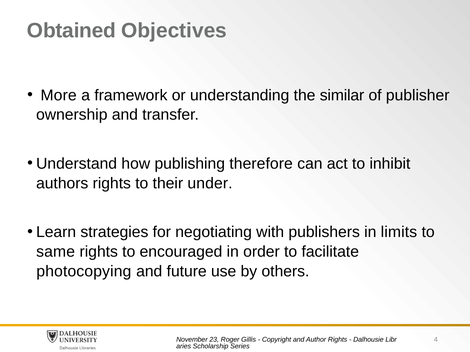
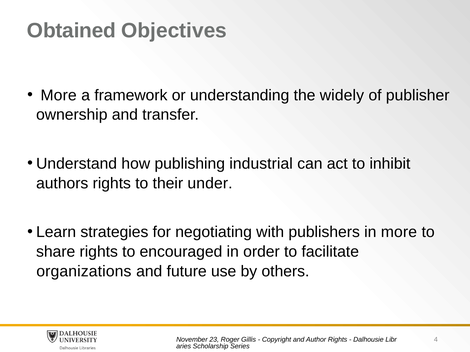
similar: similar -> widely
therefore: therefore -> industrial
in limits: limits -> more
same: same -> share
photocopying: photocopying -> organizations
